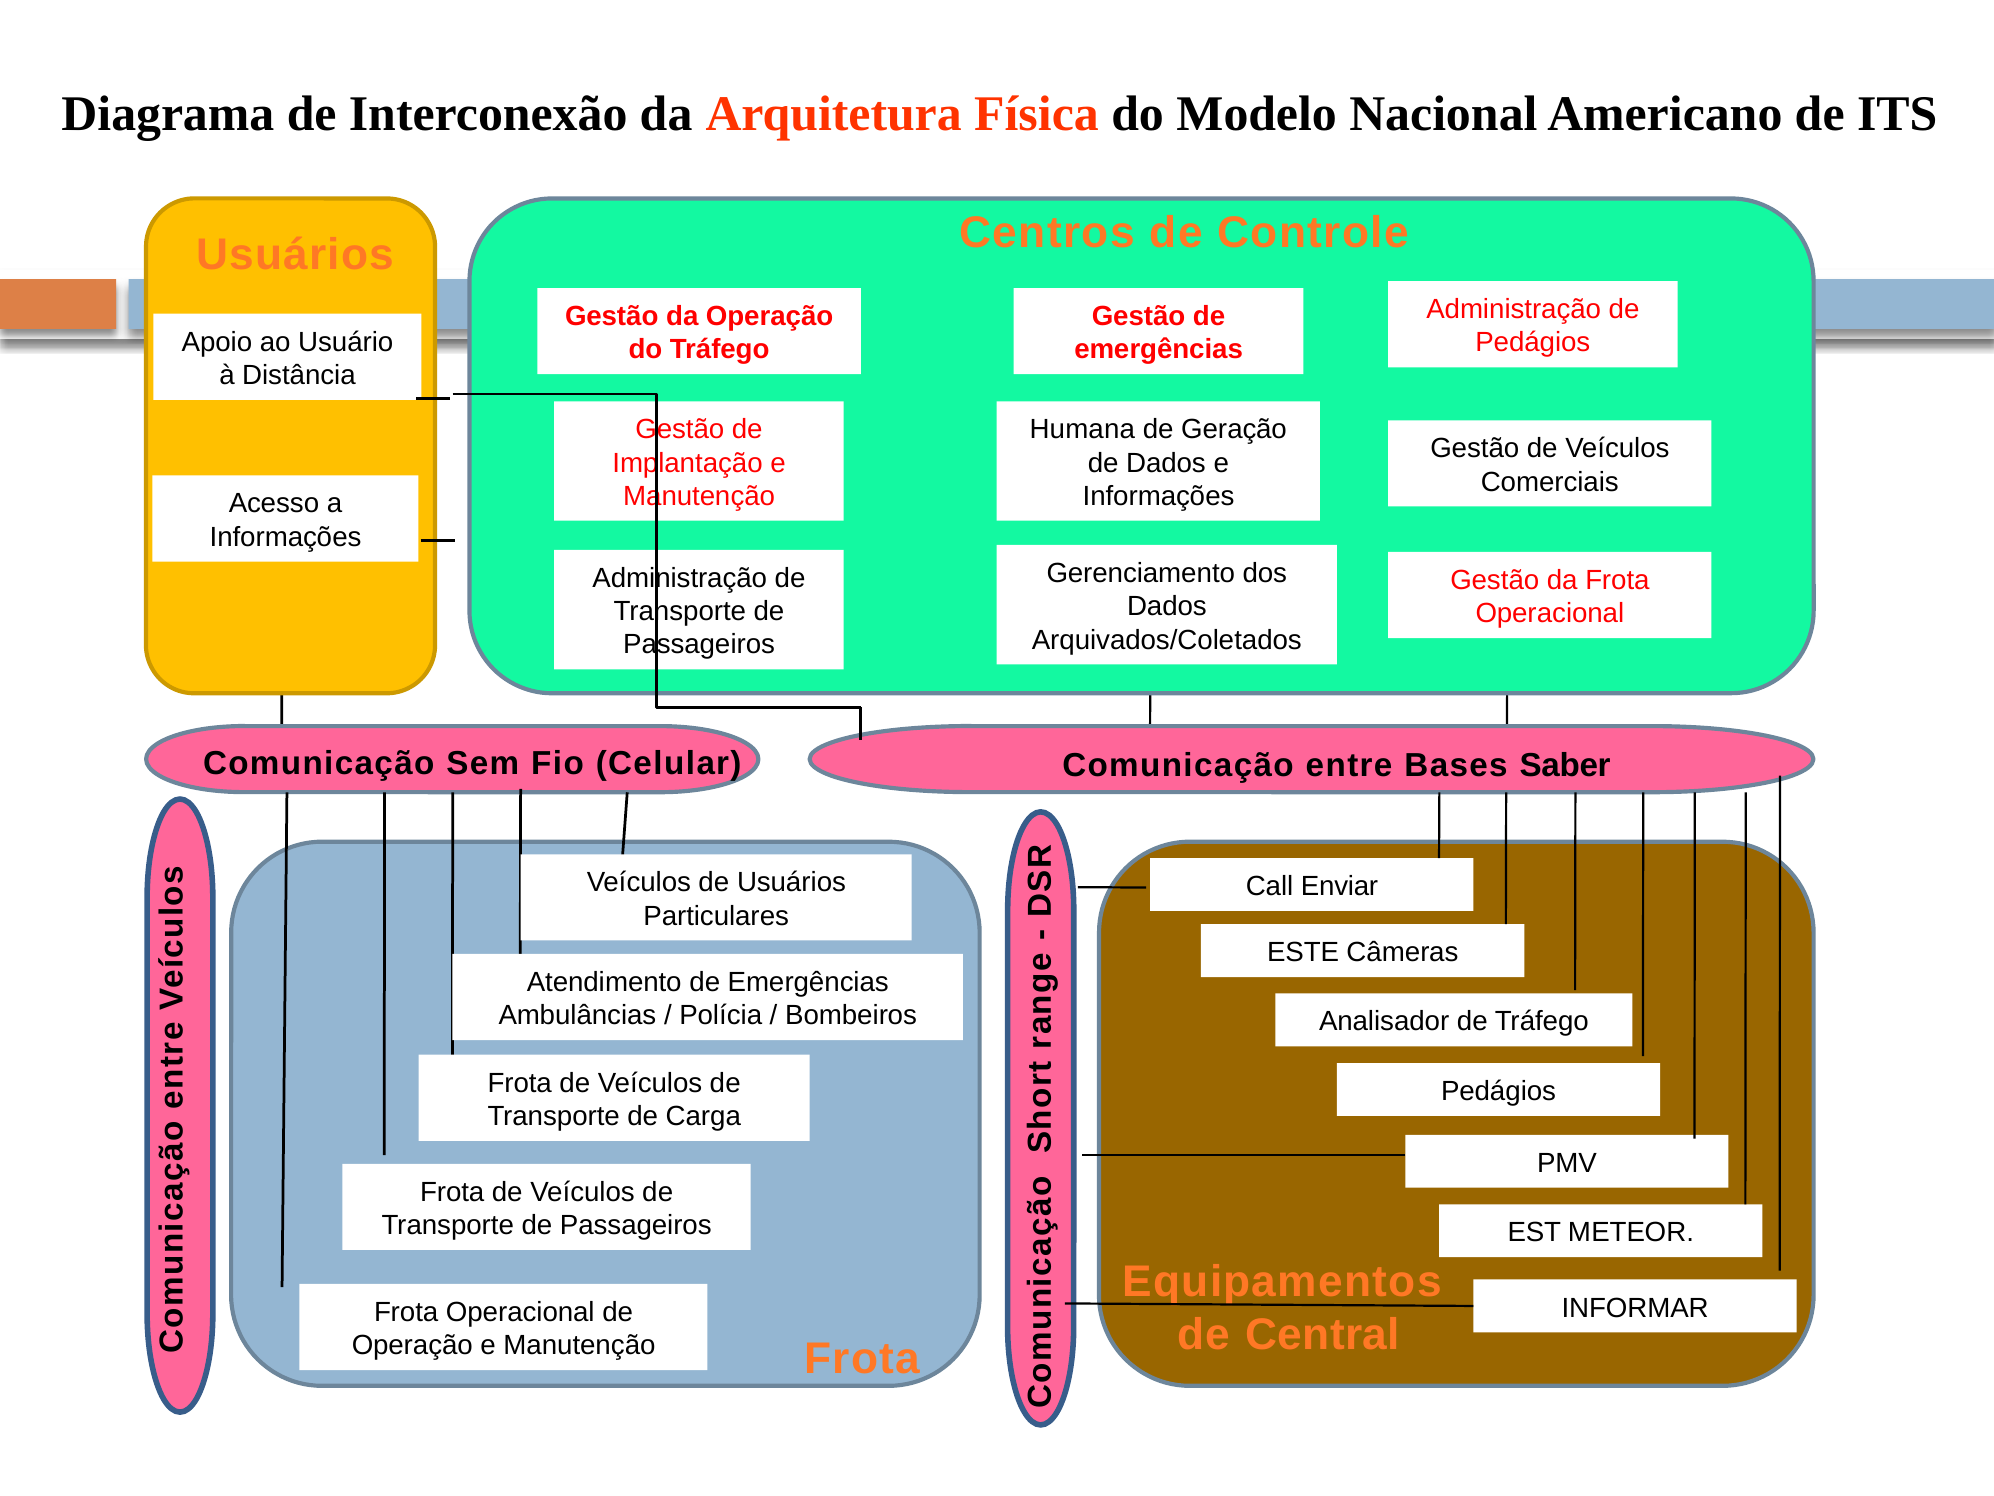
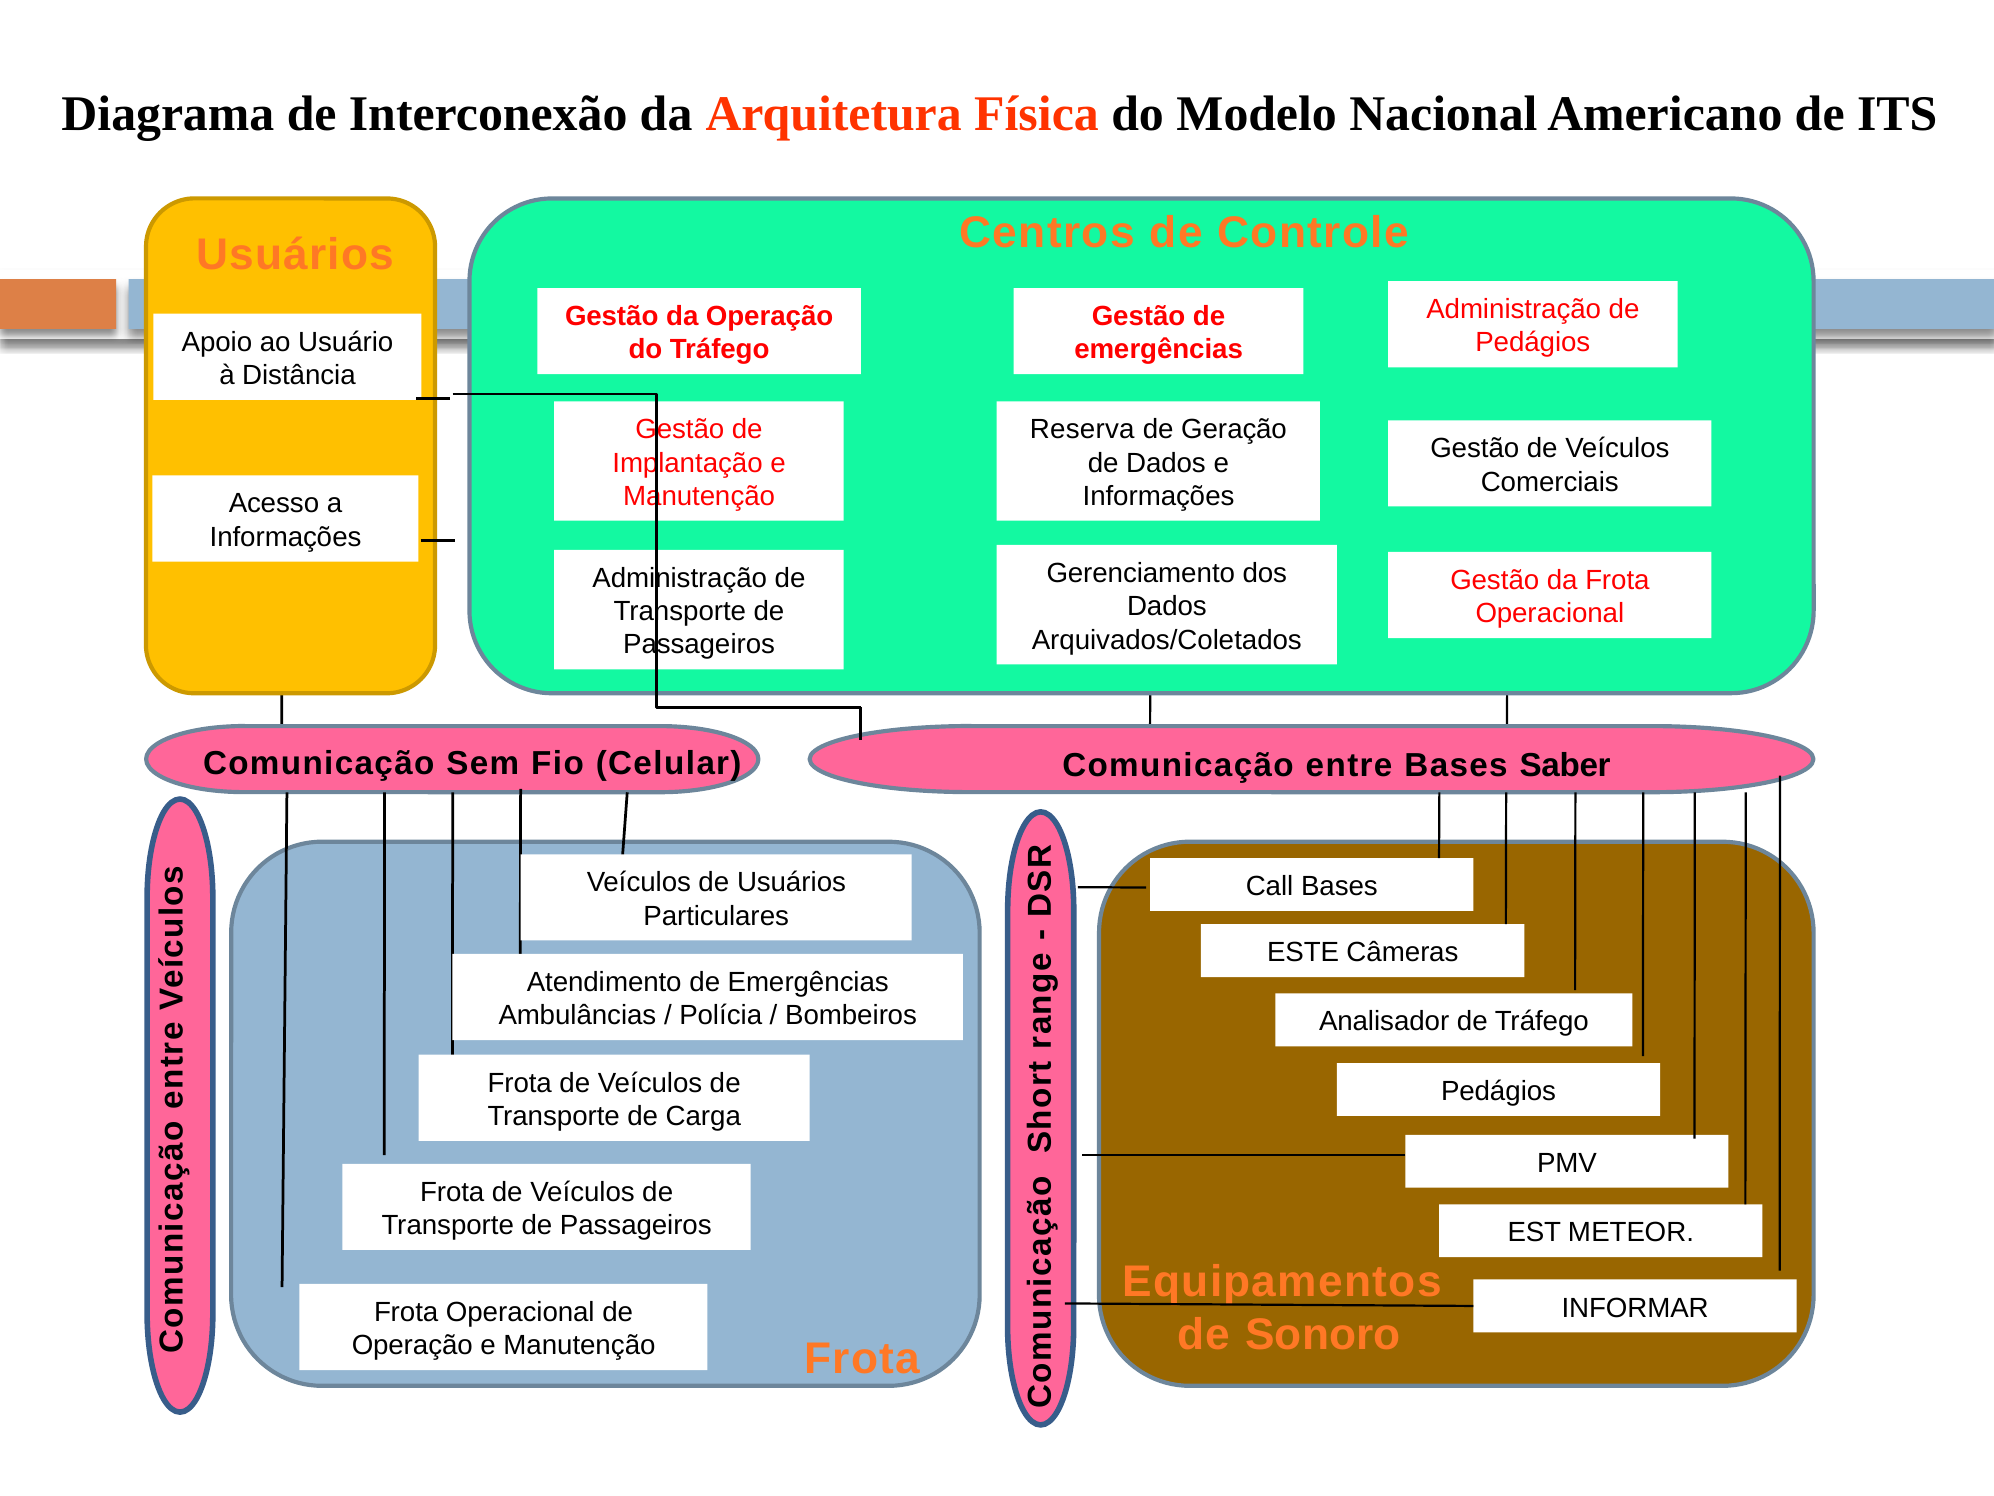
Humana: Humana -> Reserva
Call Enviar: Enviar -> Bases
Central: Central -> Sonoro
